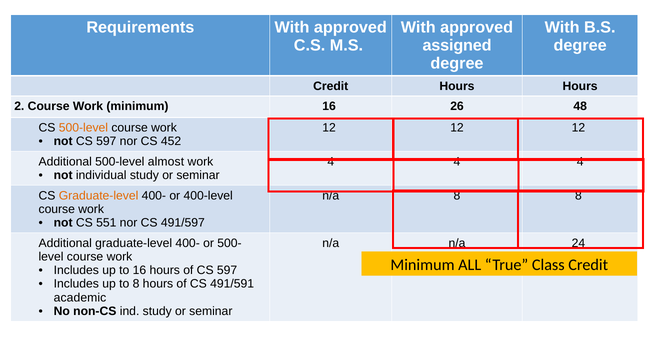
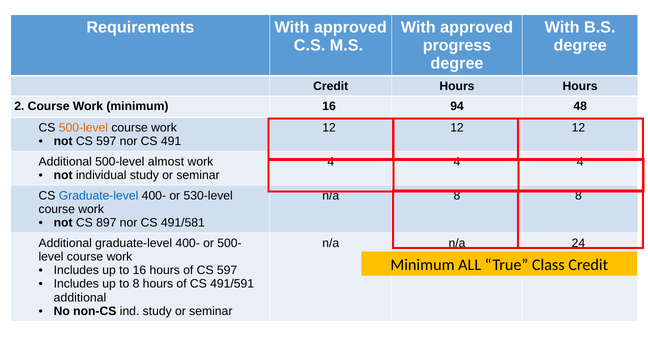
assigned: assigned -> progress
26: 26 -> 94
452: 452 -> 491
Graduate-level at (99, 196) colour: orange -> blue
400-level: 400-level -> 530-level
551: 551 -> 897
491/597: 491/597 -> 491/581
academic at (80, 298): academic -> additional
